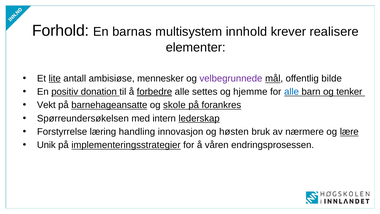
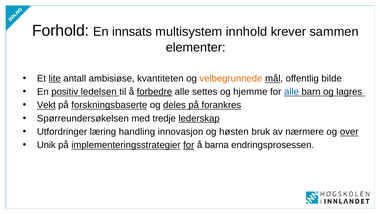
barnas: barnas -> innsats
realisere: realisere -> sammen
mennesker: mennesker -> kvantiteten
velbegrunnede colour: purple -> orange
donation: donation -> ledelsen
tenker: tenker -> lagres
Vekt underline: none -> present
barnehageansatte: barnehageansatte -> forskningsbaserte
skole: skole -> deles
intern: intern -> tredje
Forstyrrelse: Forstyrrelse -> Utfordringer
lære: lære -> over
for at (189, 145) underline: none -> present
våren: våren -> barna
